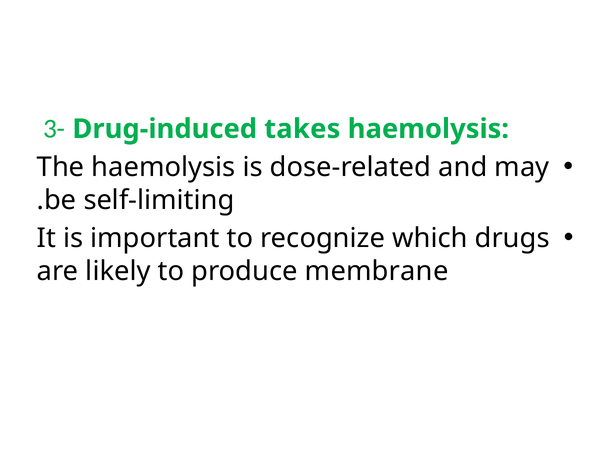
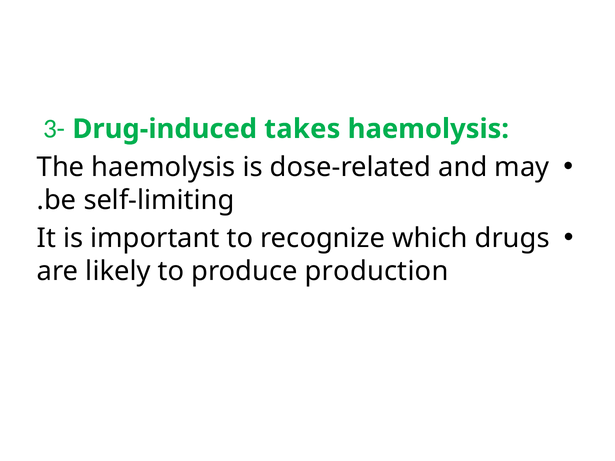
membrane: membrane -> production
